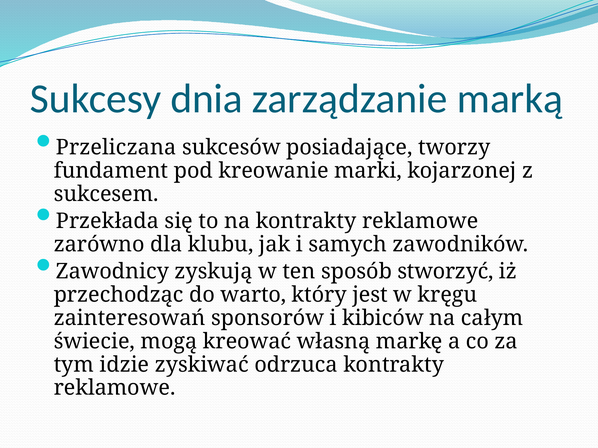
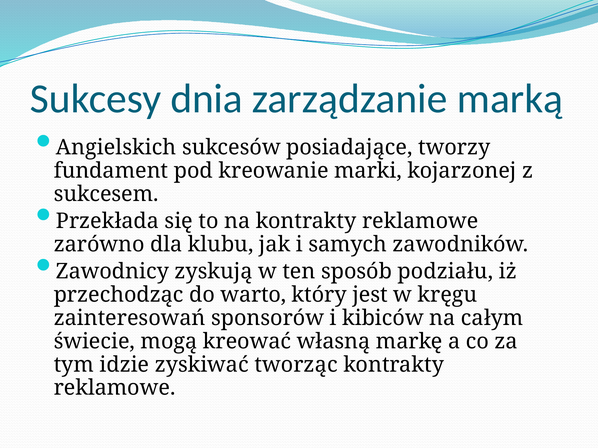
Przeliczana: Przeliczana -> Angielskich
stworzyć: stworzyć -> podziału
odrzuca: odrzuca -> tworząc
